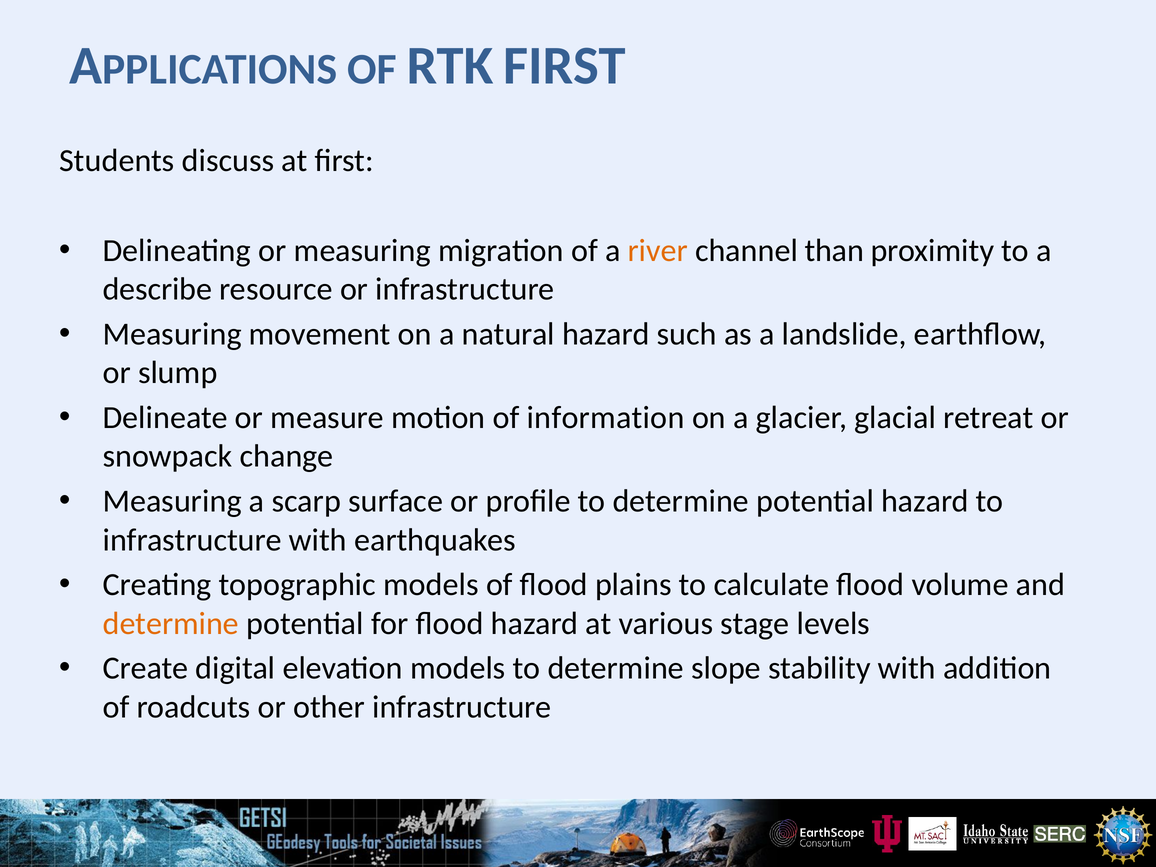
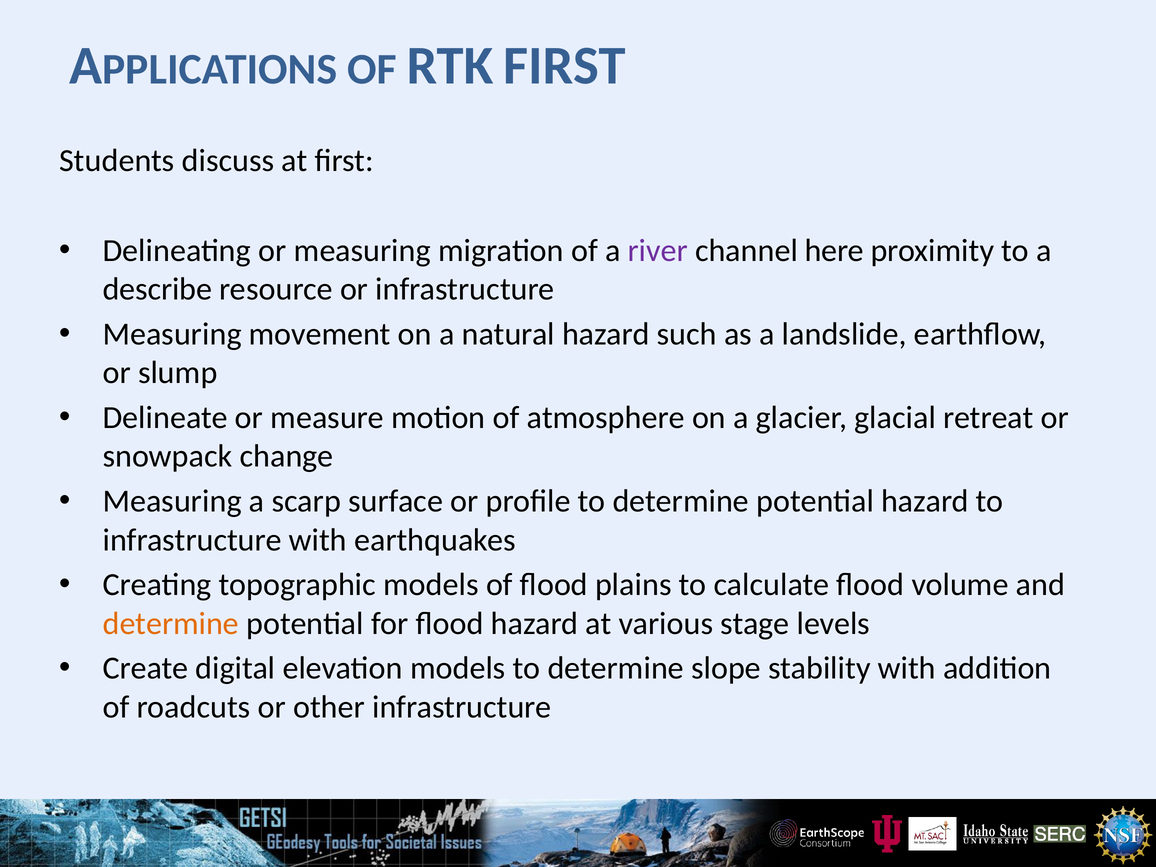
river colour: orange -> purple
than: than -> here
information: information -> atmosphere
